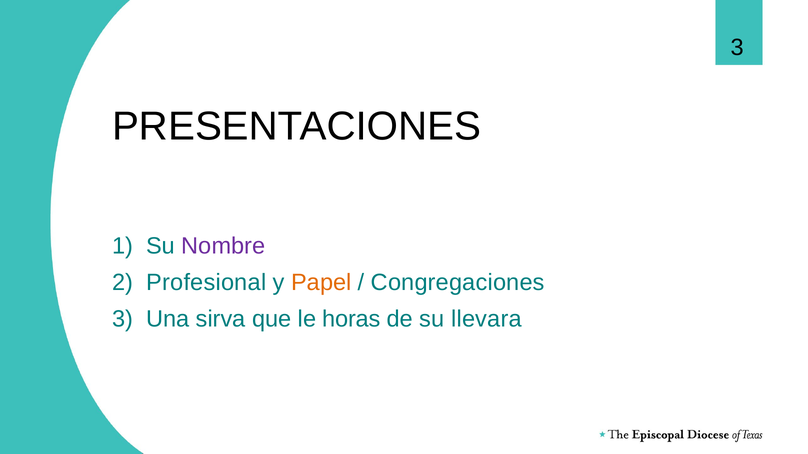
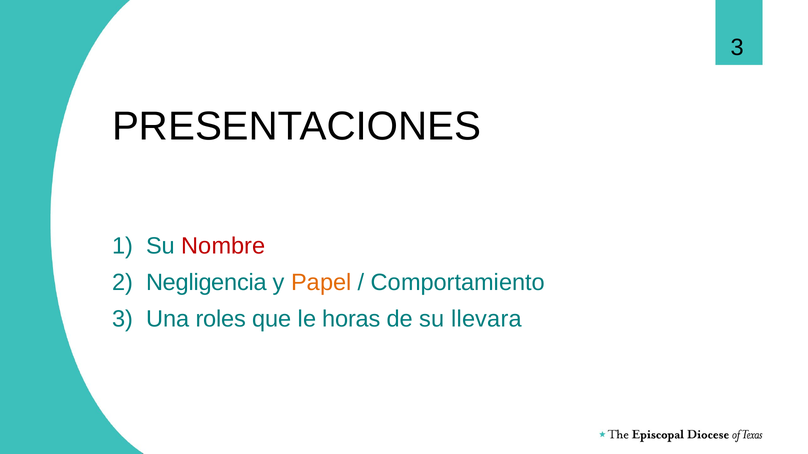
Nombre colour: purple -> red
Profesional: Profesional -> Negligencia
Congregaciones: Congregaciones -> Comportamiento
sirva: sirva -> roles
